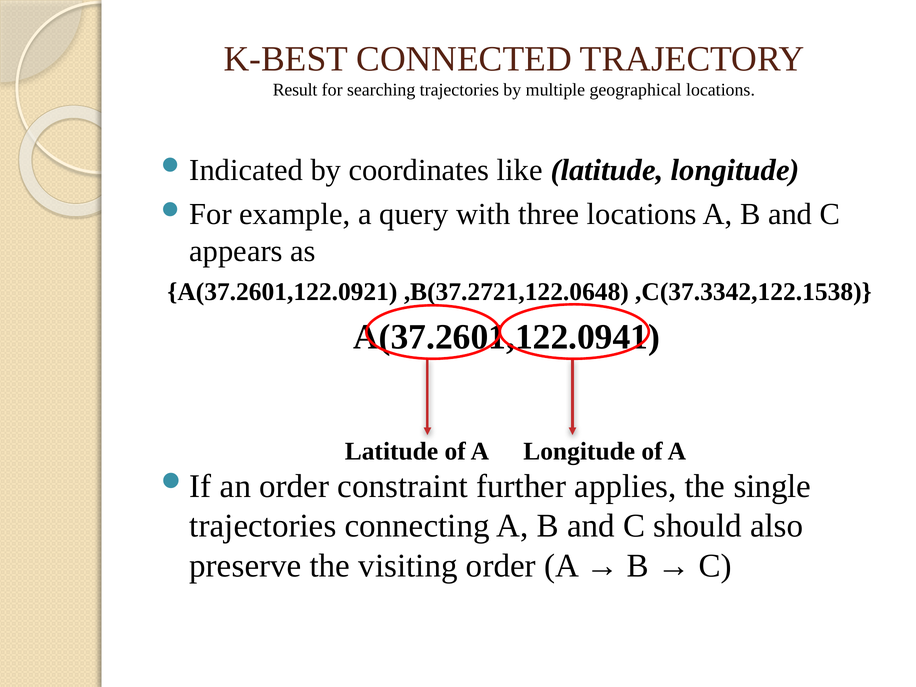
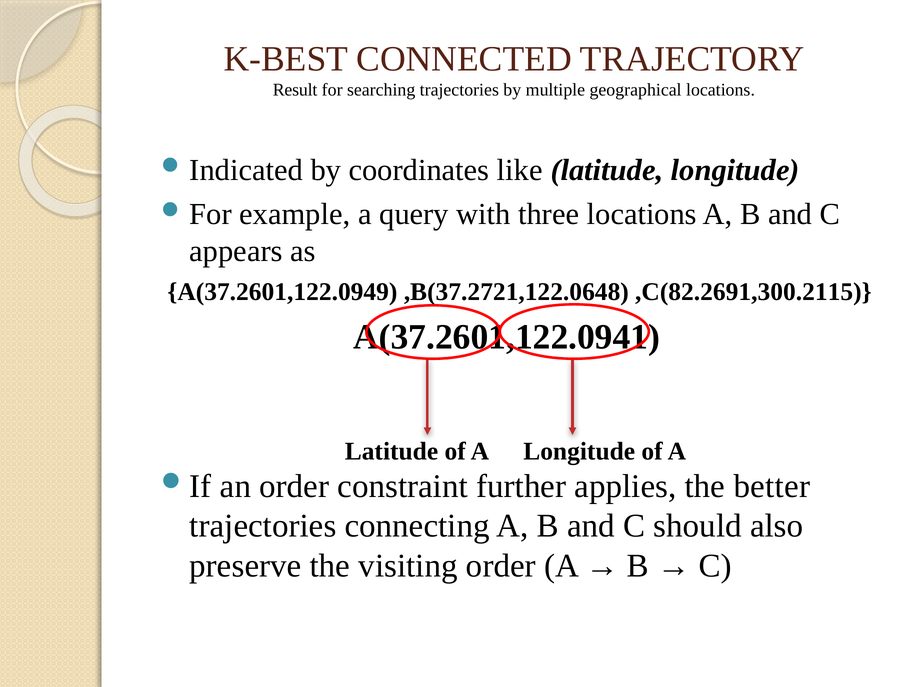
A(37.2601,122.0921: A(37.2601,122.0921 -> A(37.2601,122.0949
,C(37.3342,122.1538: ,C(37.3342,122.1538 -> ,C(82.2691,300.2115
single: single -> better
